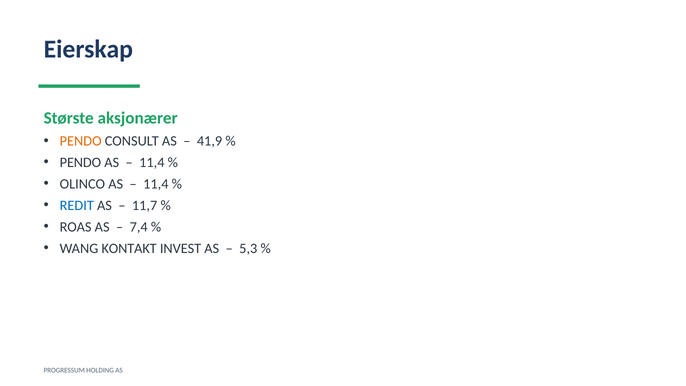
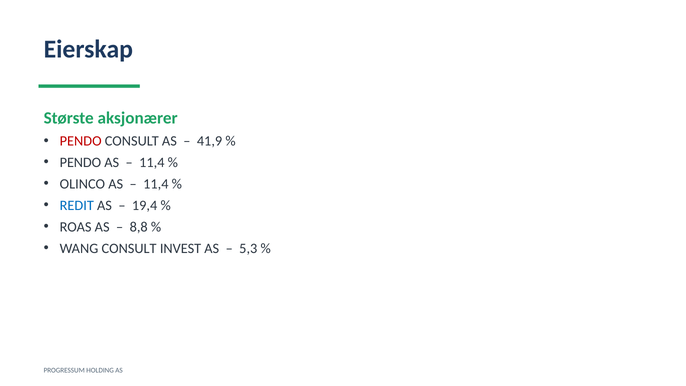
PENDO at (81, 141) colour: orange -> red
11,7: 11,7 -> 19,4
7,4: 7,4 -> 8,8
WANG KONTAKT: KONTAKT -> CONSULT
